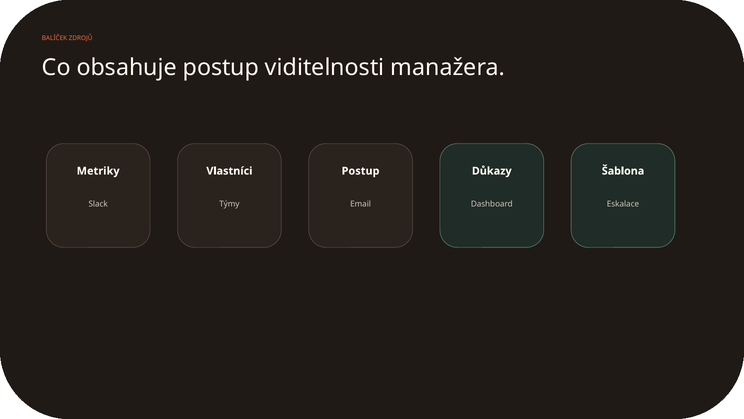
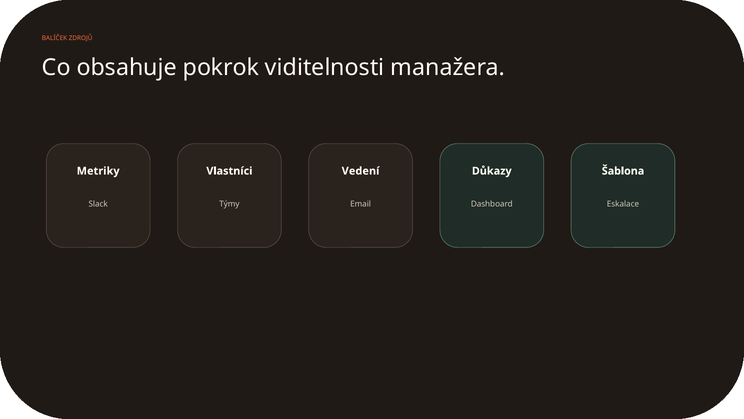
obsahuje postup: postup -> pokrok
Postup at (361, 171): Postup -> Vedení
